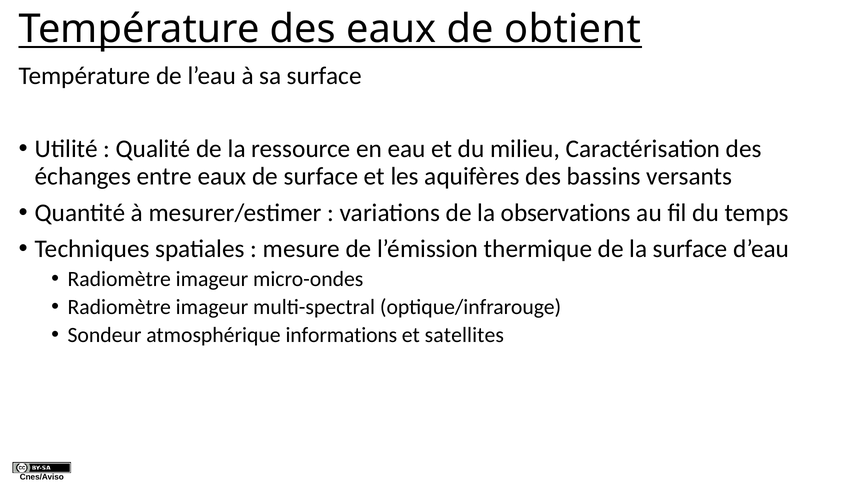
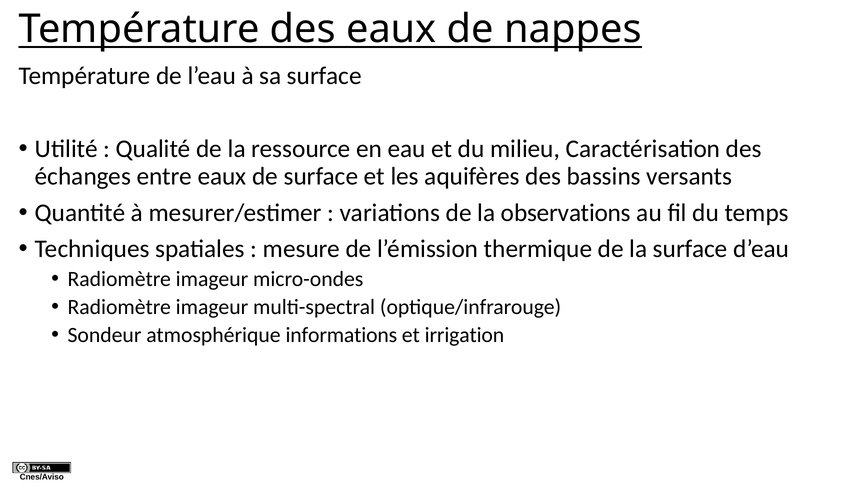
obtient: obtient -> nappes
satellites: satellites -> irrigation
